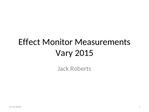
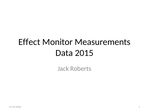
Vary: Vary -> Data
